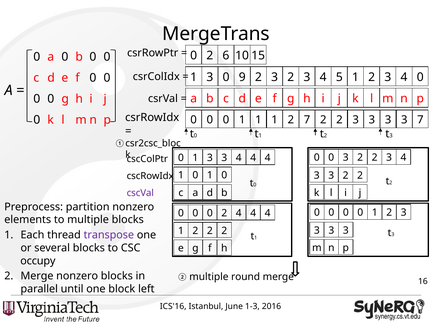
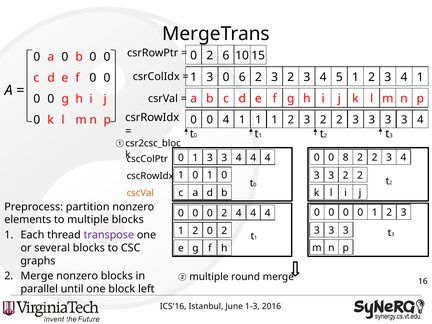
0 9: 9 -> 6
3 4 0: 0 -> 1
0 at (226, 120): 0 -> 4
1 1 7: 7 -> 3
7 at (420, 120): 7 -> 4
0 3: 3 -> 8
cscVal colour: purple -> orange
1 2 2: 2 -> 0
occupy: occupy -> graphs
